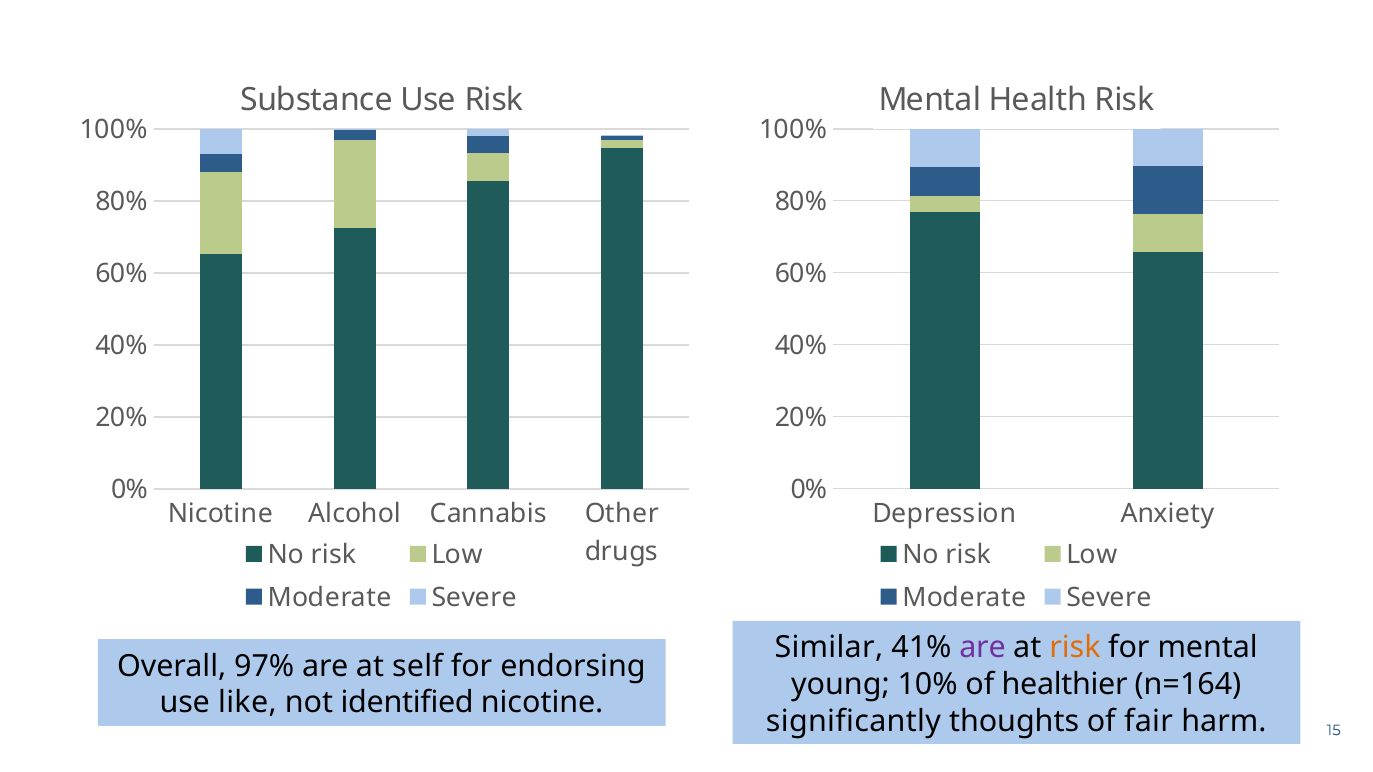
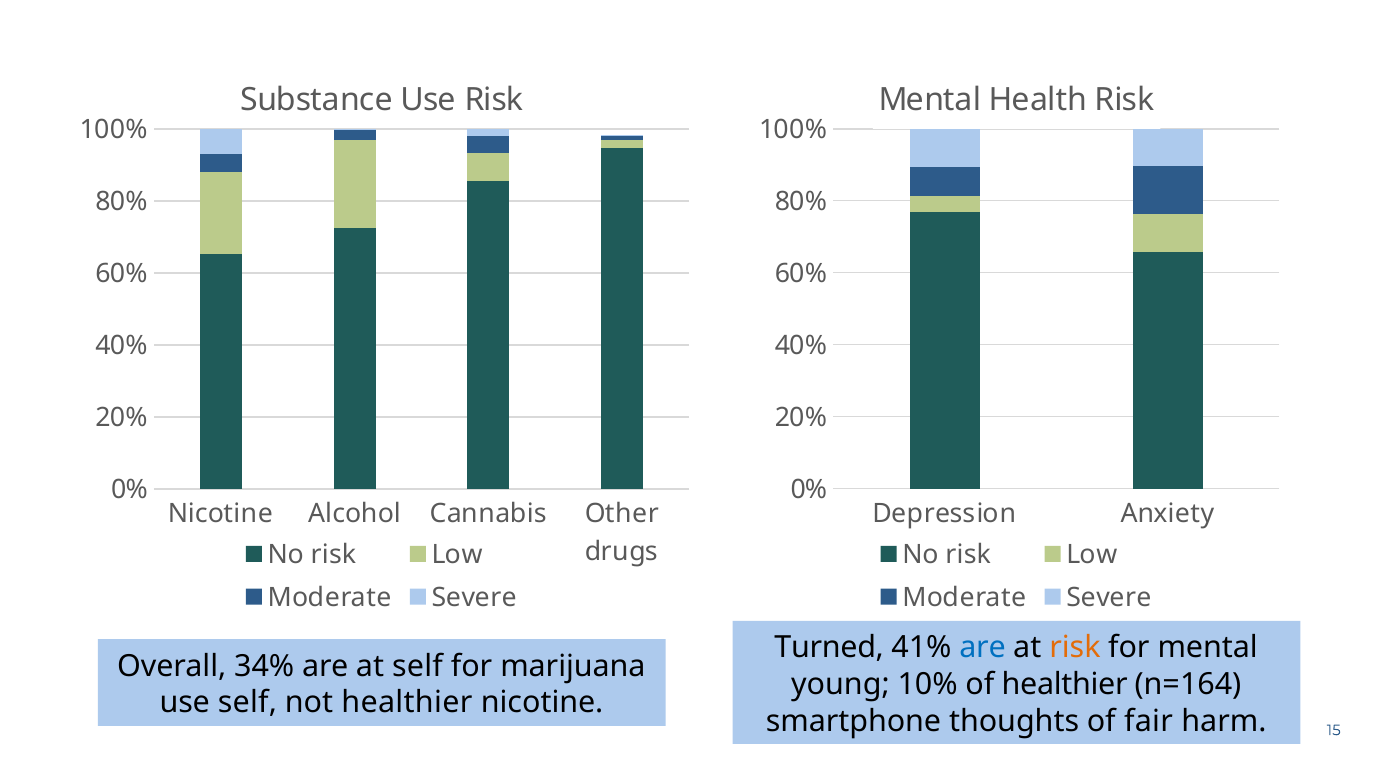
Similar: Similar -> Turned
are at (983, 648) colour: purple -> blue
97%: 97% -> 34%
endorsing: endorsing -> marijuana
use like: like -> self
not identified: identified -> healthier
significantly: significantly -> smartphone
